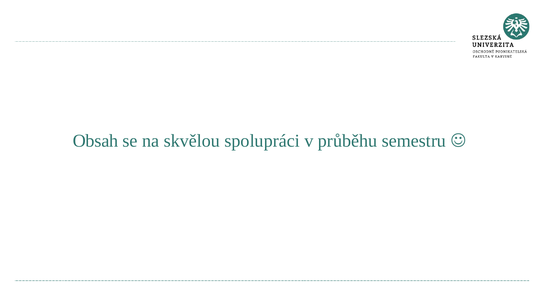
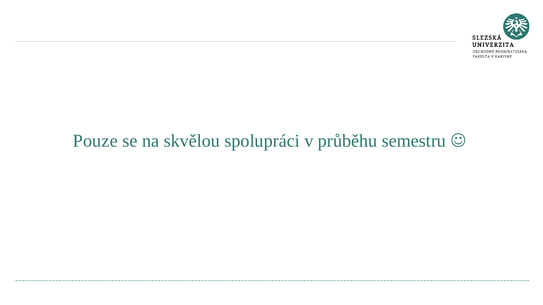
Obsah: Obsah -> Pouze
